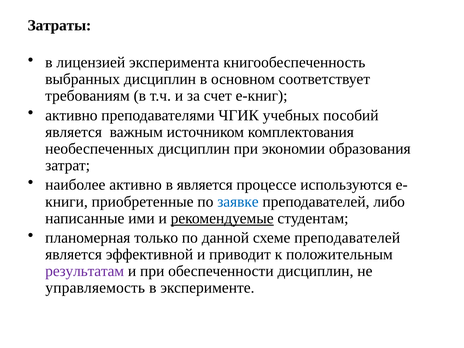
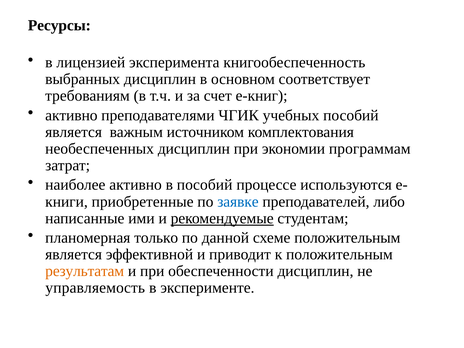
Затраты: Затраты -> Ресурсы
образования: образования -> программам
в является: является -> пособий
схеме преподавателей: преподавателей -> положительным
результатам colour: purple -> orange
